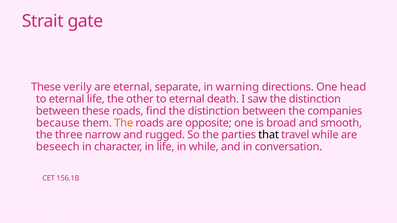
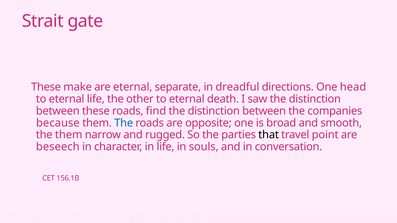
verily: verily -> make
warning: warning -> dreadful
The at (124, 123) colour: orange -> blue
the three: three -> them
travel while: while -> point
in while: while -> souls
